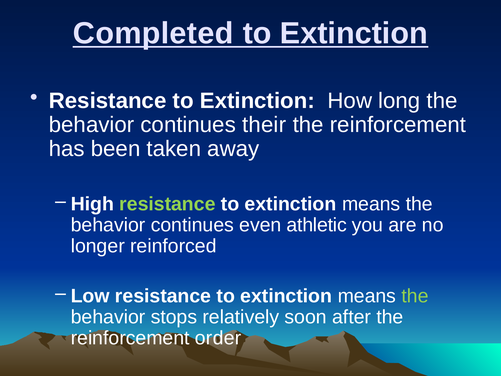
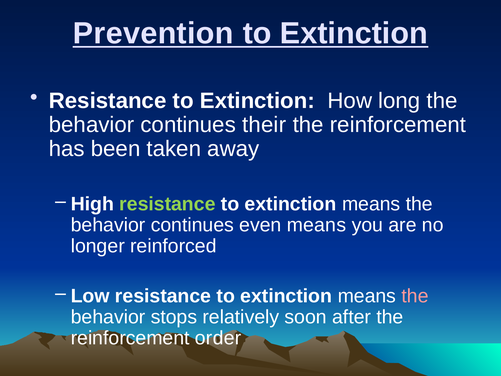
Completed: Completed -> Prevention
even athletic: athletic -> means
the at (415, 296) colour: light green -> pink
